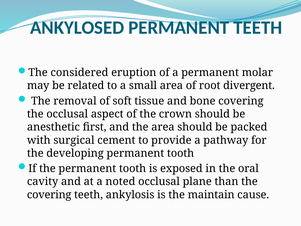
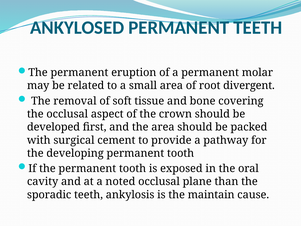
considered at (79, 72): considered -> permanent
anesthetic: anesthetic -> developed
covering at (49, 194): covering -> sporadic
